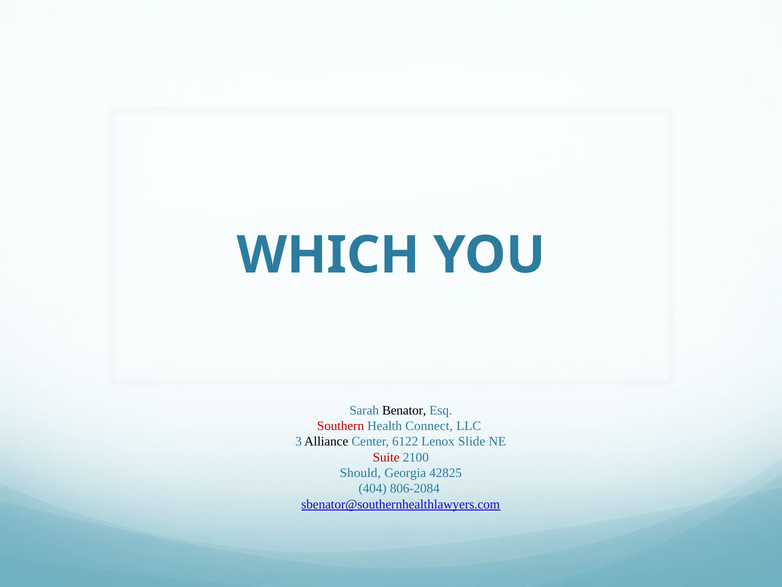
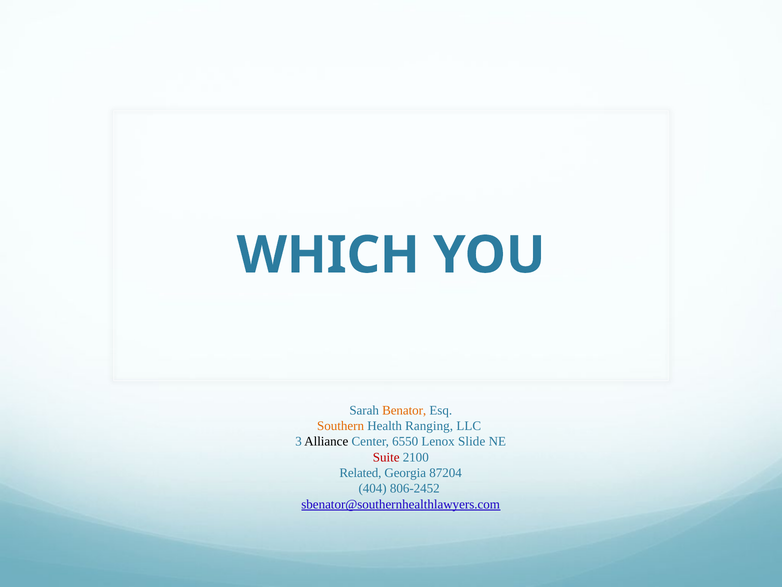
Benator colour: black -> orange
Southern colour: red -> orange
Connect: Connect -> Ranging
6122: 6122 -> 6550
Should: Should -> Related
42825: 42825 -> 87204
806-2084: 806-2084 -> 806-2452
